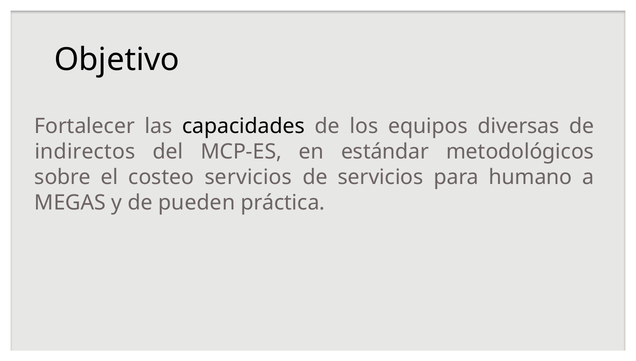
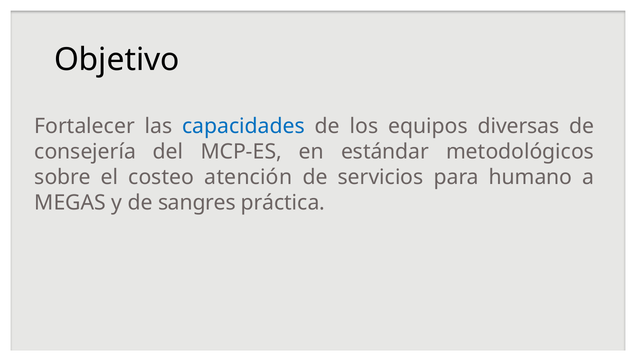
capacidades colour: black -> blue
indirectos: indirectos -> consejería
costeo servicios: servicios -> atención
pueden: pueden -> sangres
